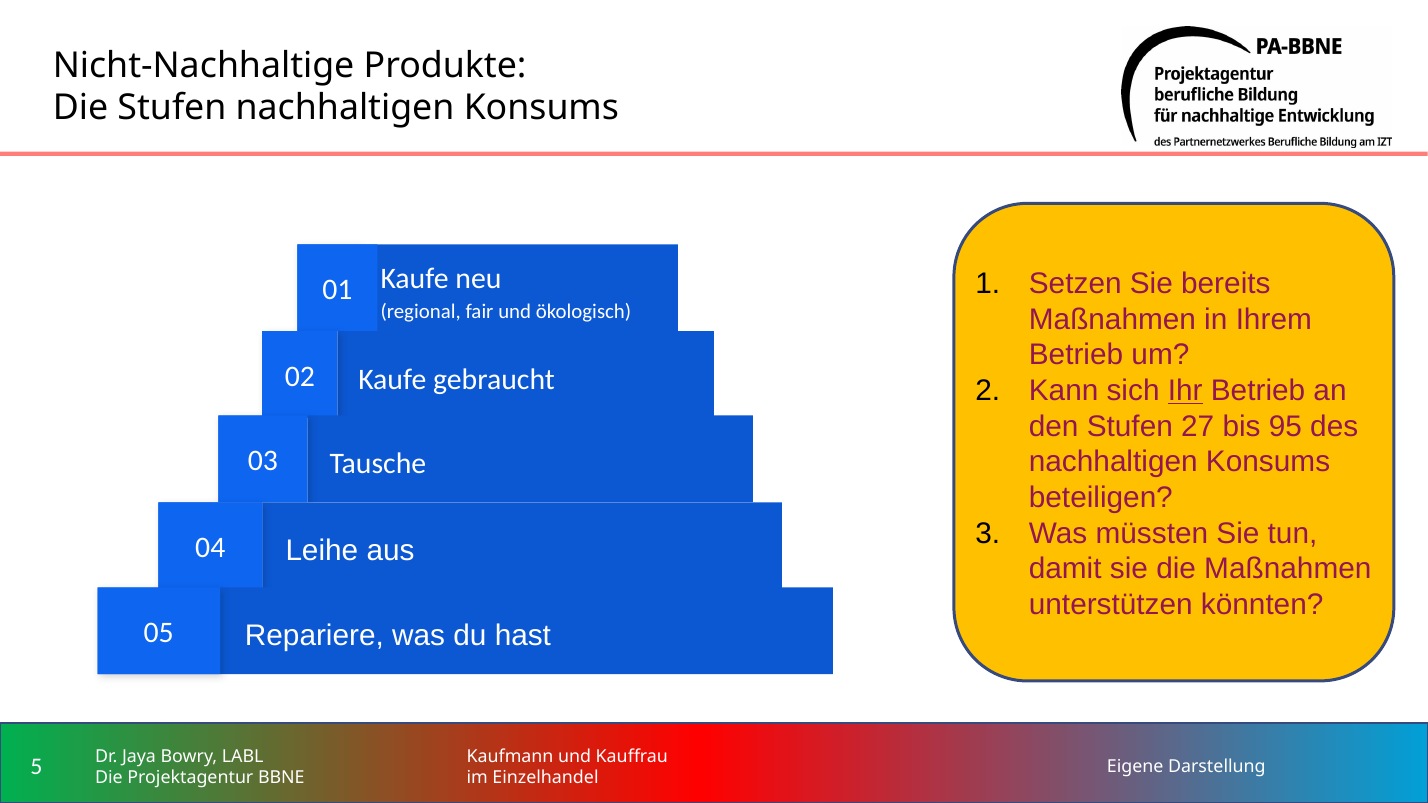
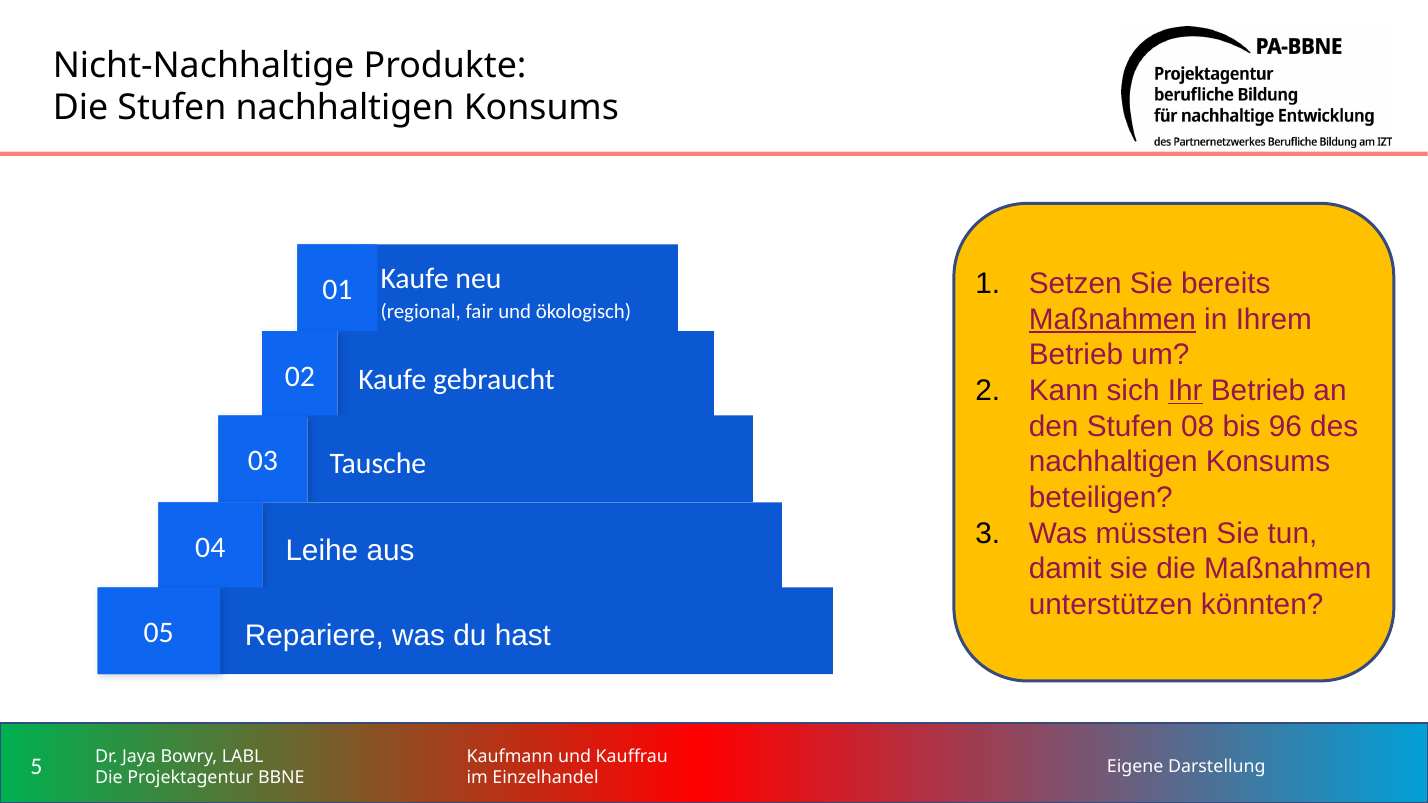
Maßnahmen at (1112, 319) underline: none -> present
27: 27 -> 08
95: 95 -> 96
